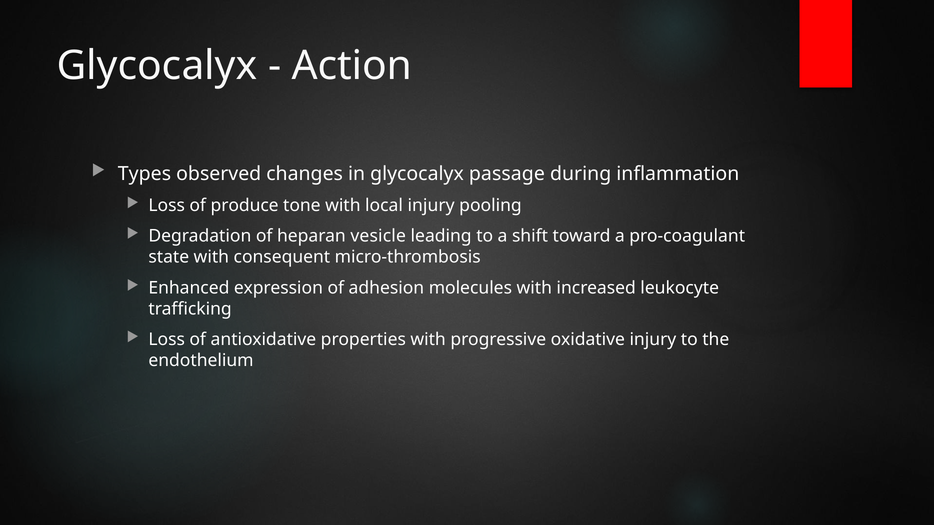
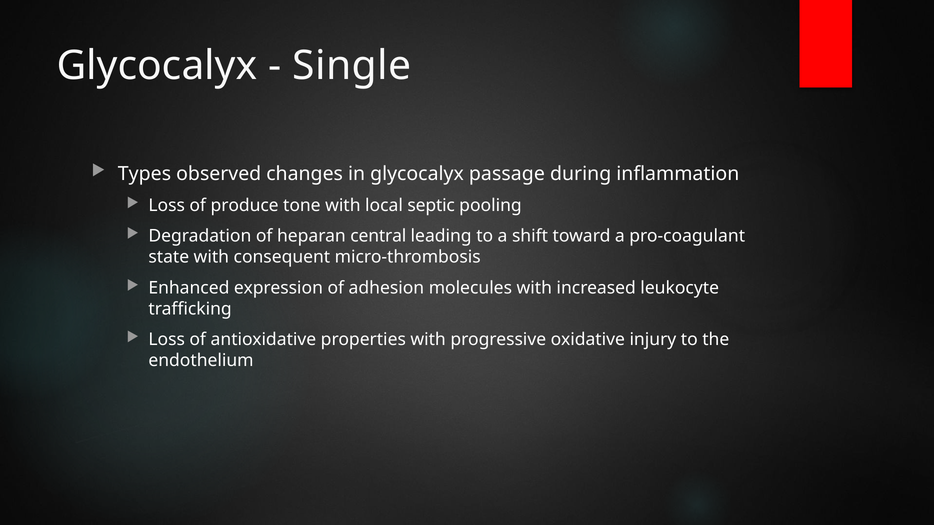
Action: Action -> Single
local injury: injury -> septic
vesicle: vesicle -> central
